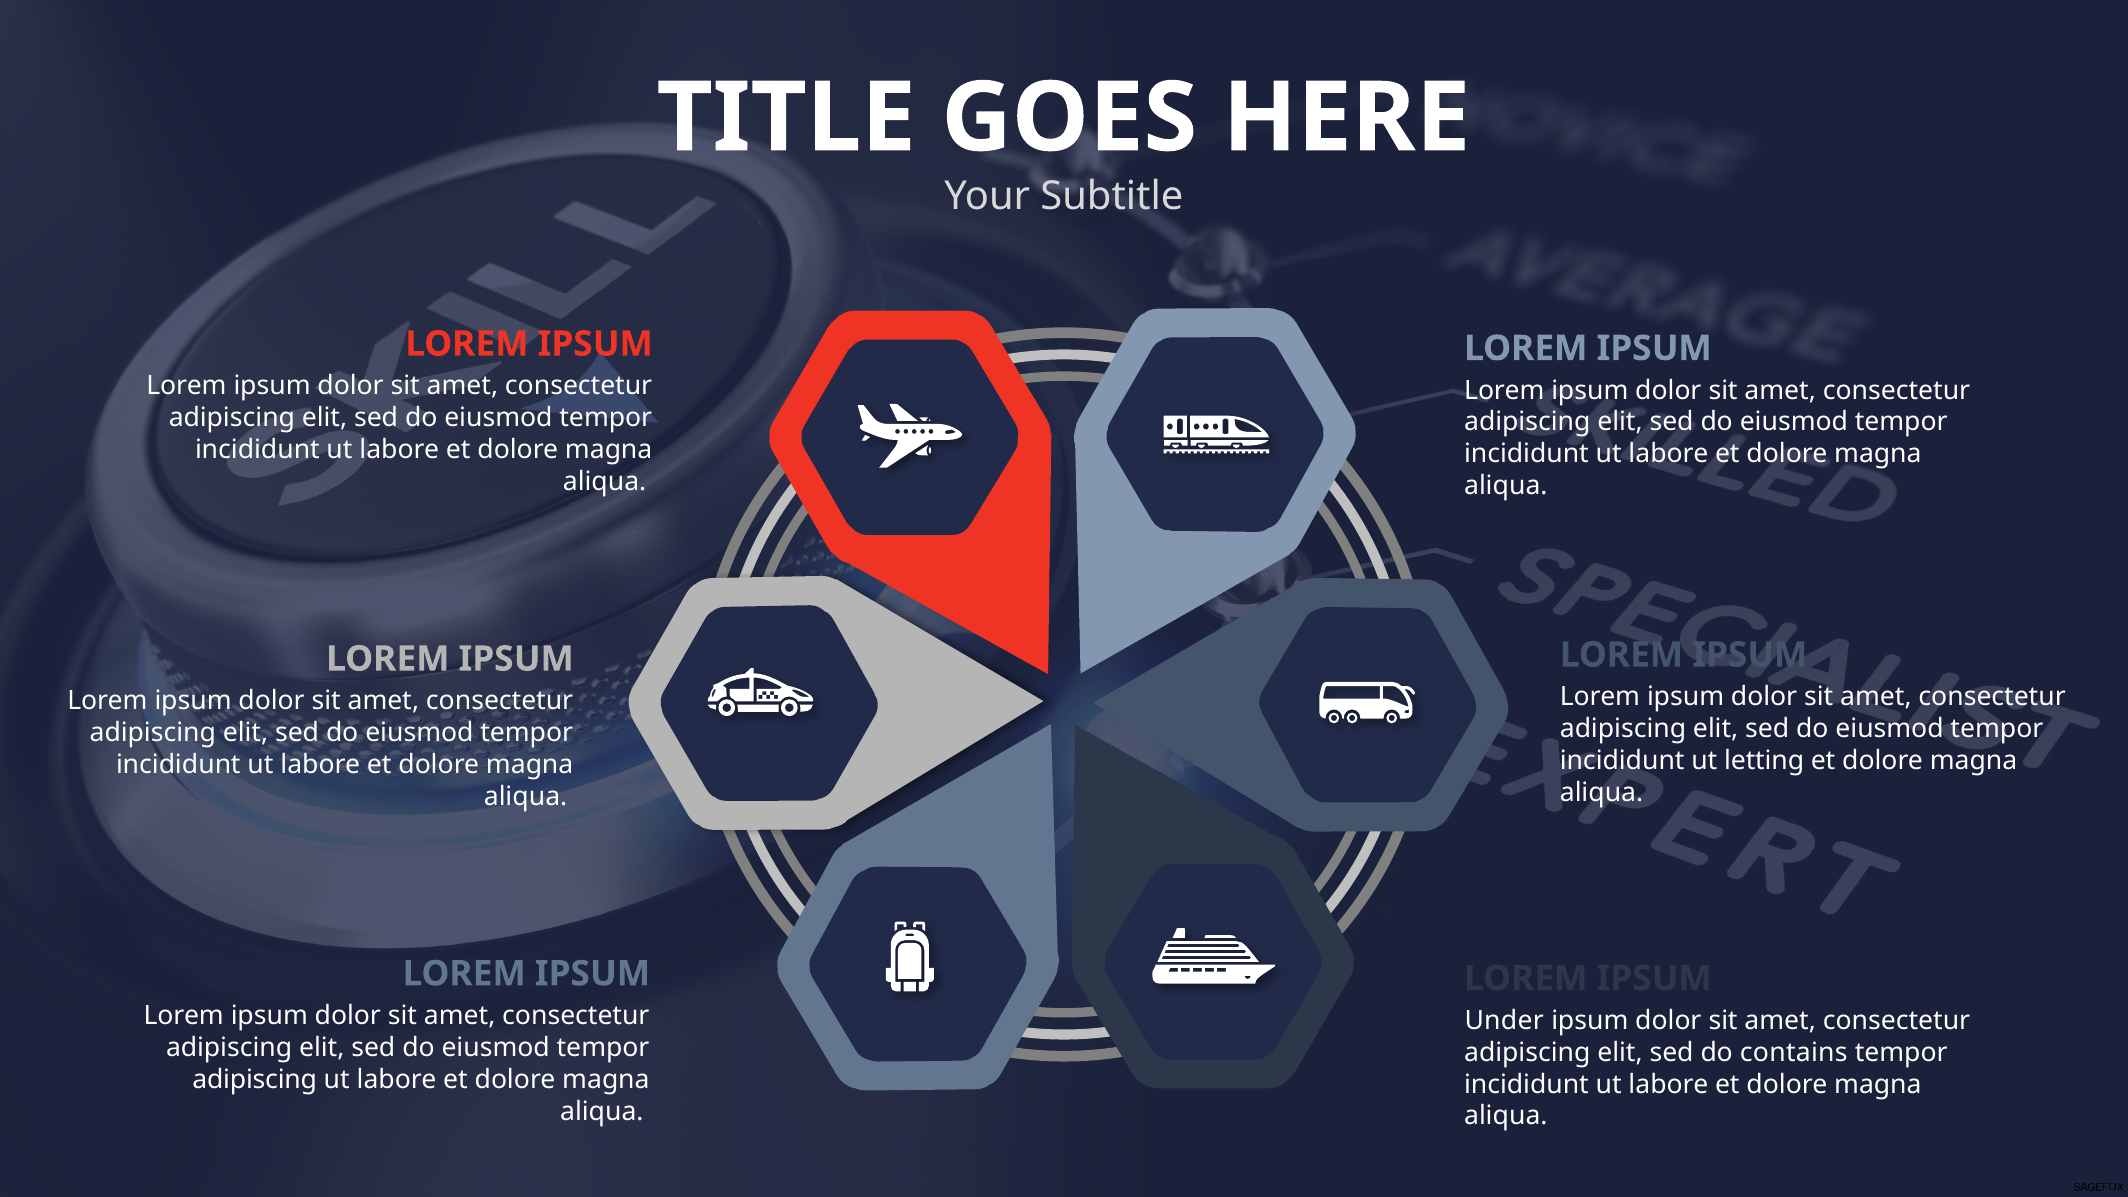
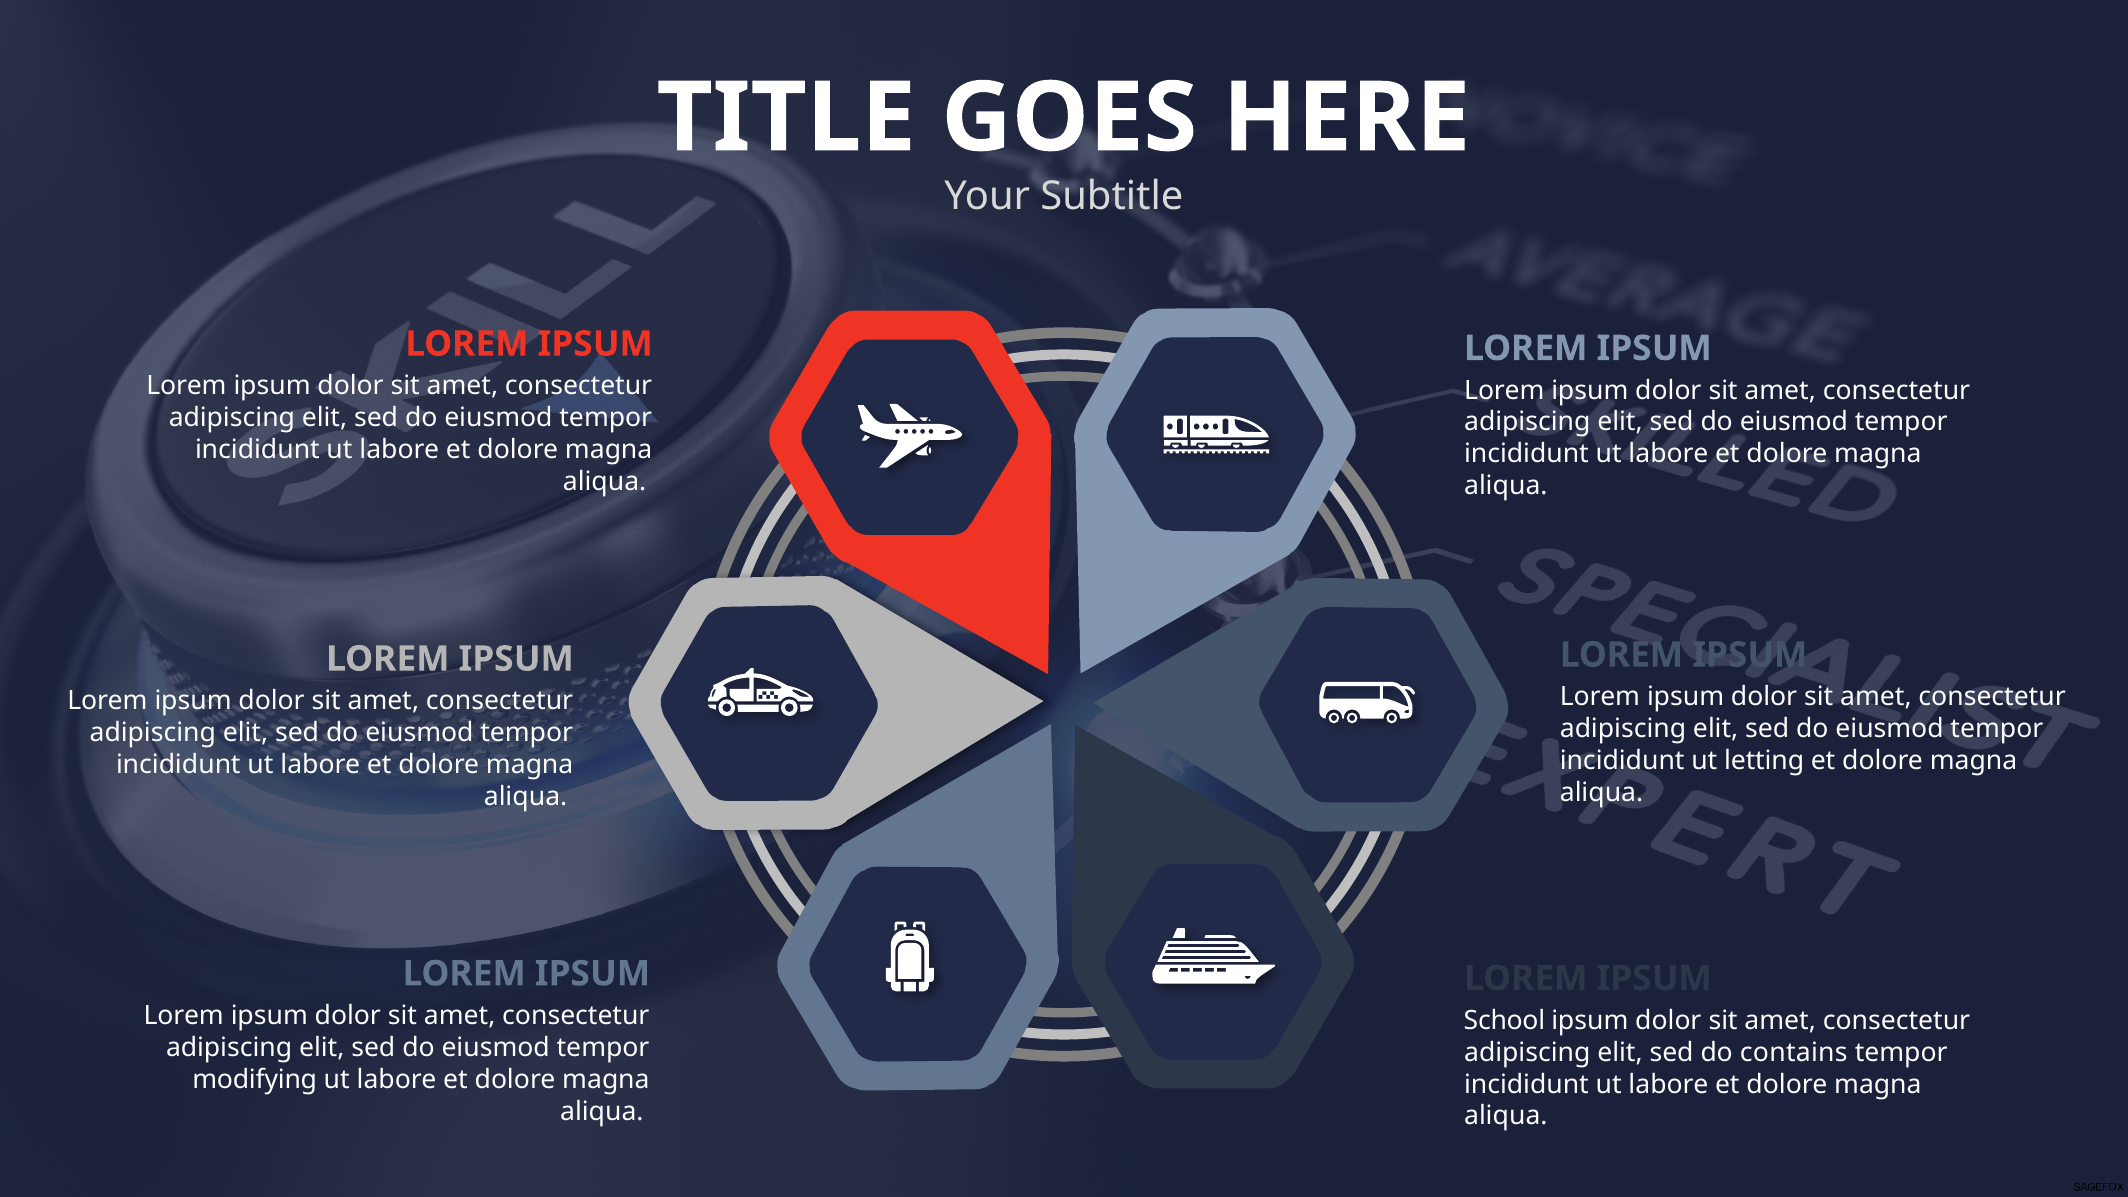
Under: Under -> School
adipiscing at (255, 1079): adipiscing -> modifying
